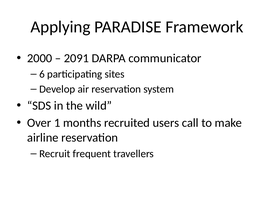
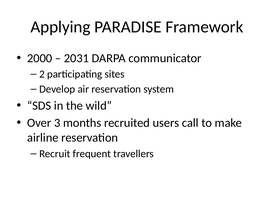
2091: 2091 -> 2031
6: 6 -> 2
1: 1 -> 3
